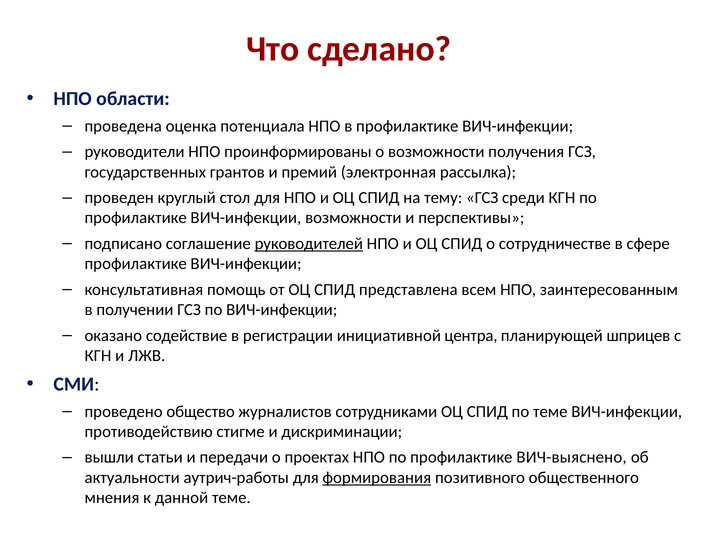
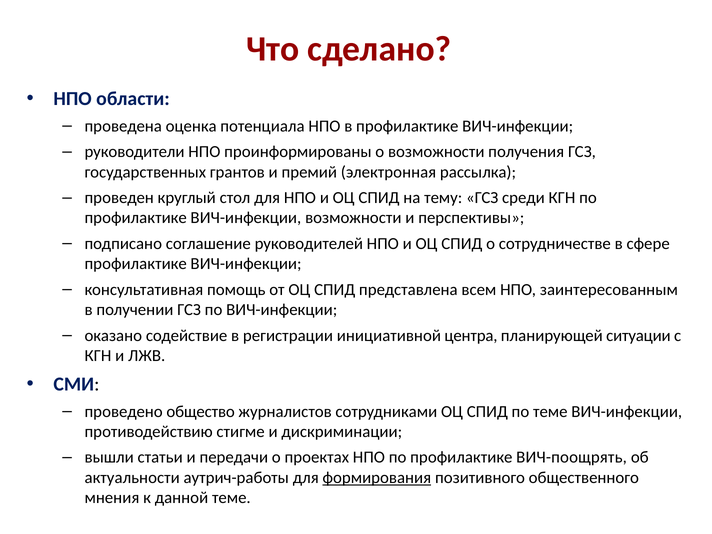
руководителей underline: present -> none
шприцев: шприцев -> ситуации
ВИЧ-выяснено: ВИЧ-выяснено -> ВИЧ-поощрять
